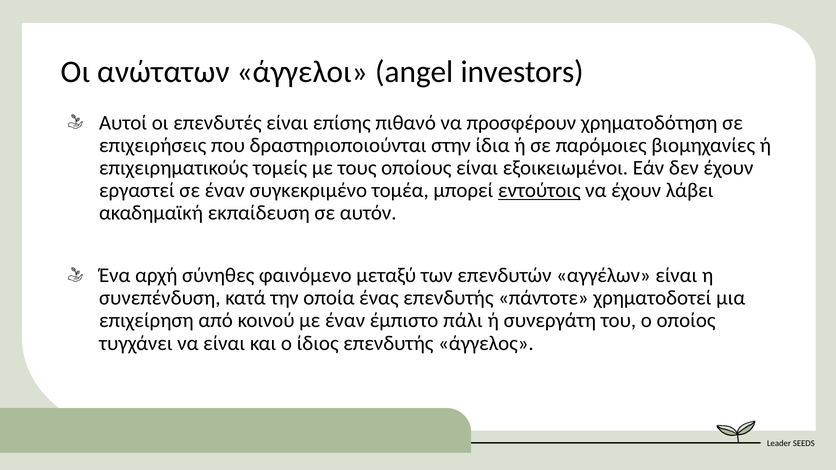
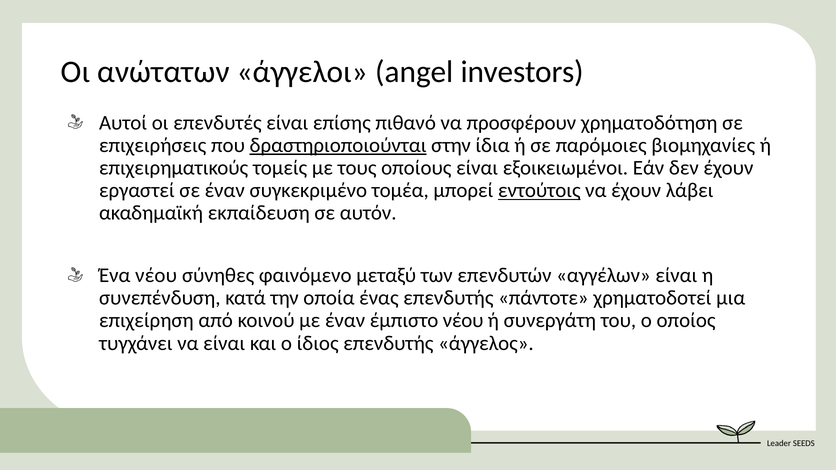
δραστηριοποιούνται underline: none -> present
Ένα αρχή: αρχή -> νέου
έμπιστο πάλι: πάλι -> νέου
